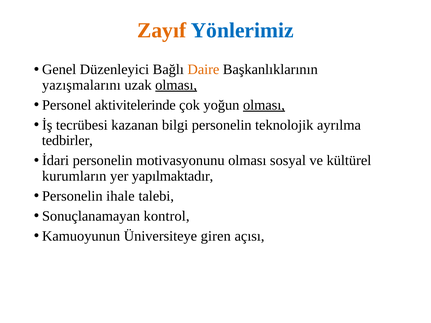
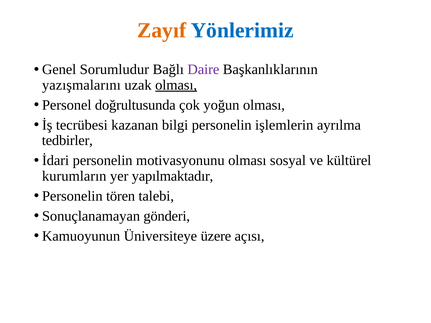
Düzenleyici: Düzenleyici -> Sorumludur
Daire colour: orange -> purple
aktivitelerinde: aktivitelerinde -> doğrultusunda
olması at (264, 105) underline: present -> none
teknolojik: teknolojik -> işlemlerin
ihale: ihale -> tören
kontrol: kontrol -> gönderi
giren: giren -> üzere
